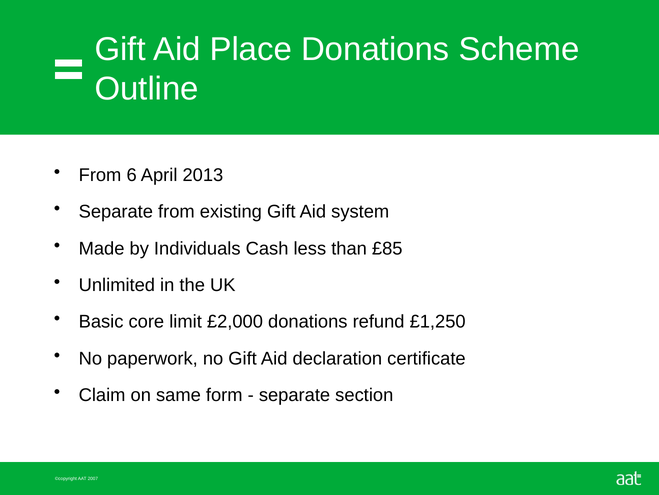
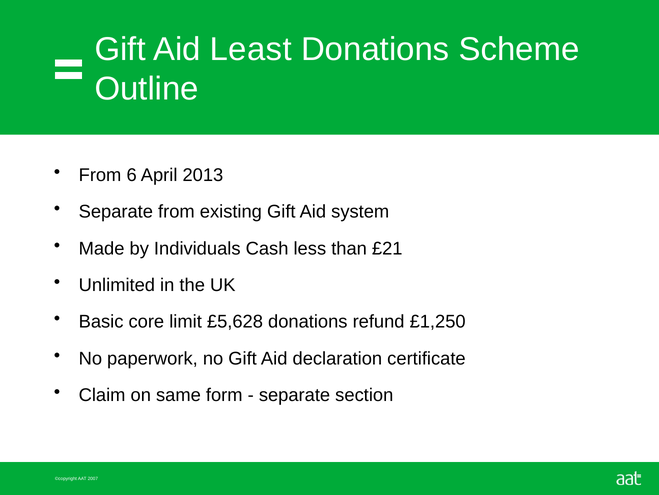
Place: Place -> Least
£85: £85 -> £21
£2,000: £2,000 -> £5,628
